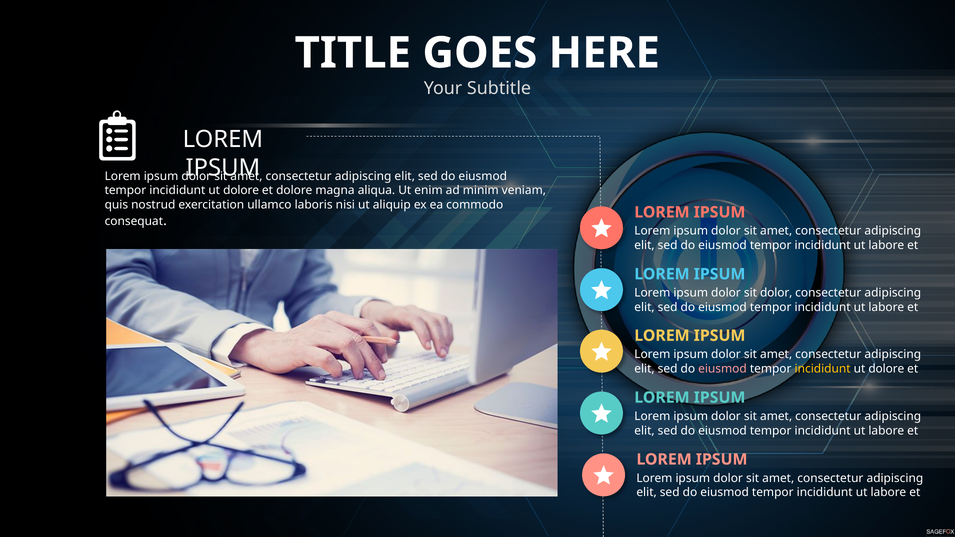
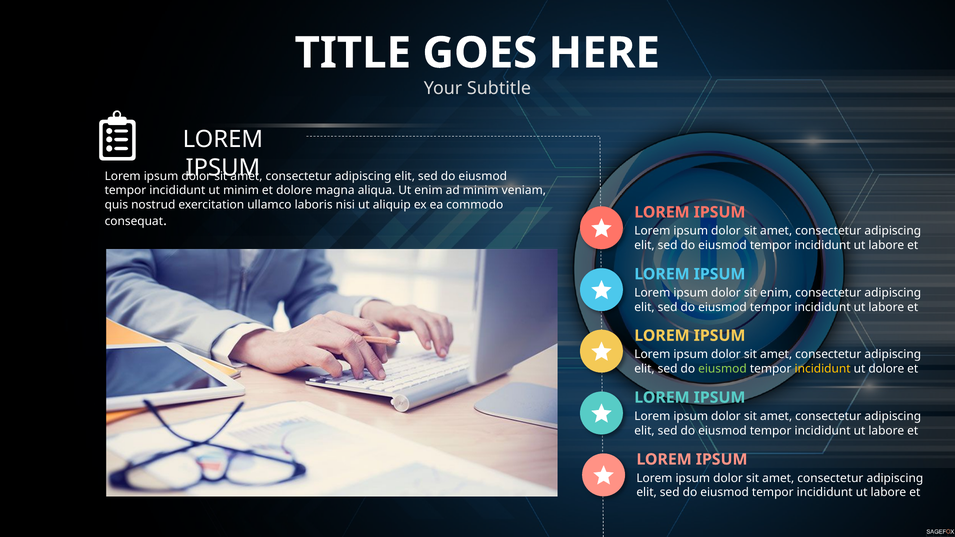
dolore at (241, 191): dolore -> minim
sit dolor: dolor -> enim
eiusmod at (722, 369) colour: pink -> light green
